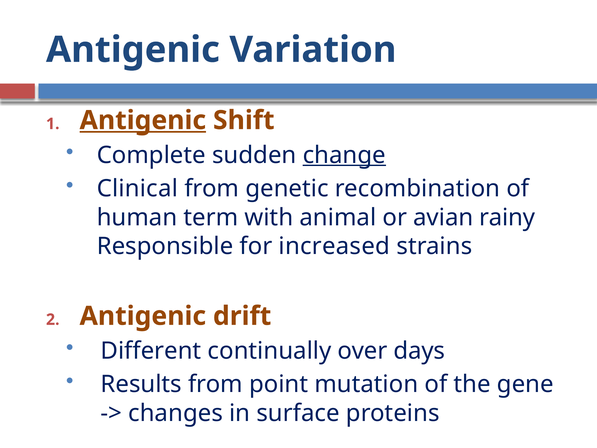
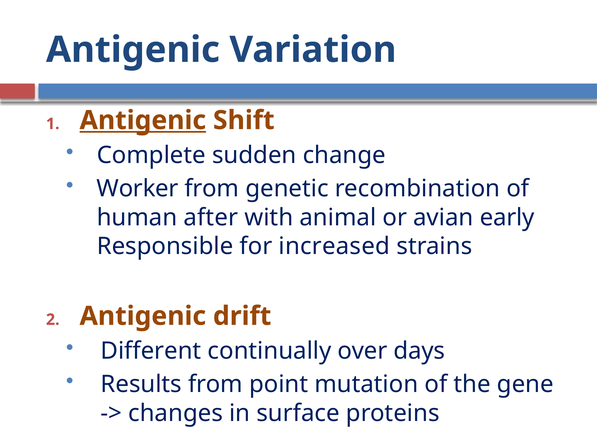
change underline: present -> none
Clinical: Clinical -> Worker
term: term -> after
rainy: rainy -> early
